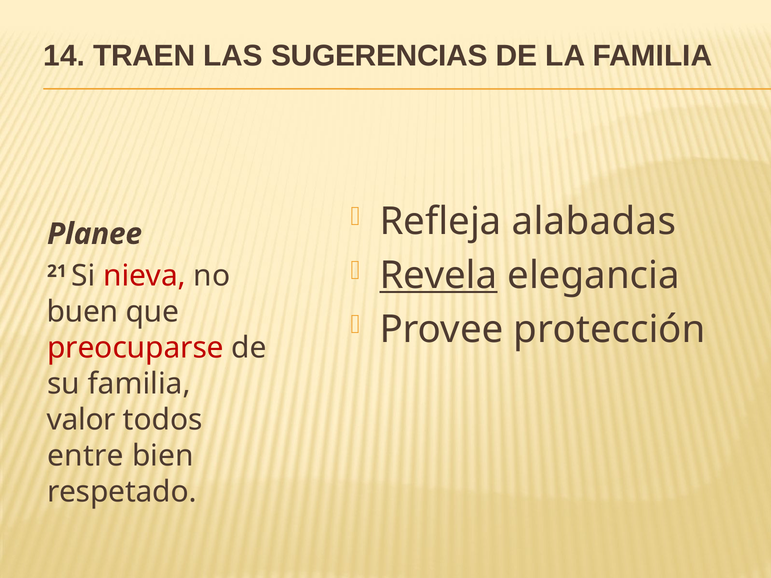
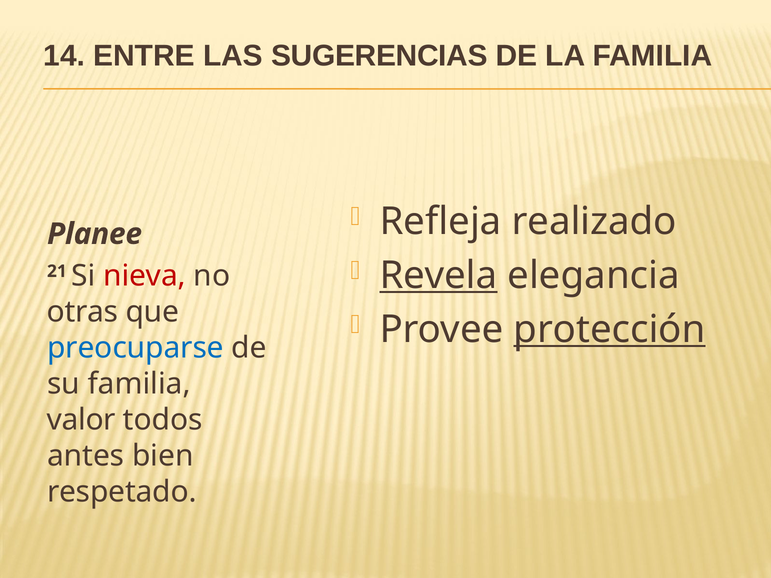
TRAEN: TRAEN -> ENTRE
alabadas: alabadas -> realizado
buen: buen -> otras
protección underline: none -> present
preocuparse colour: red -> blue
entre: entre -> antes
